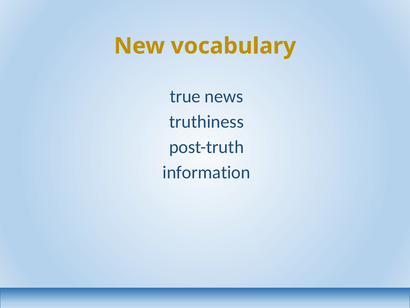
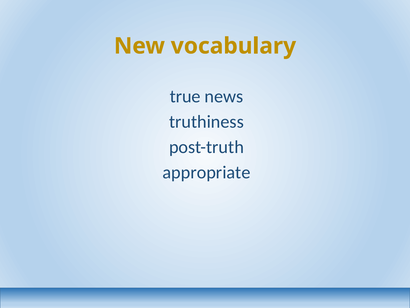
information: information -> appropriate
